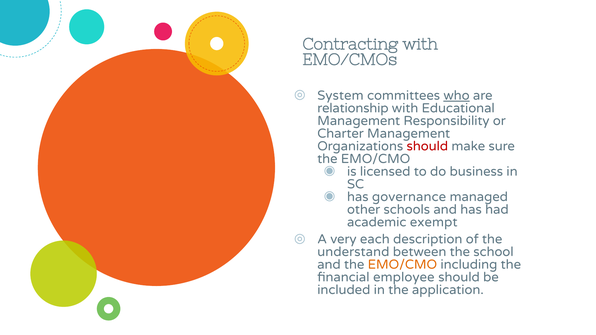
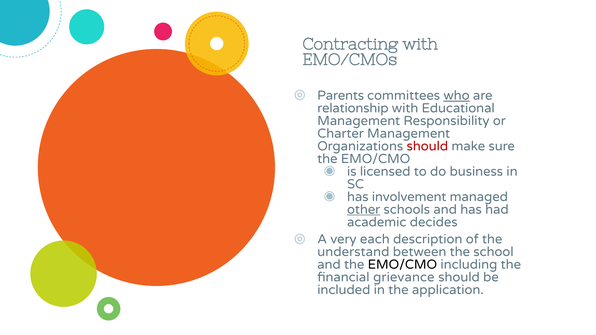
System: System -> Parents
governance: governance -> involvement
other underline: none -> present
exempt: exempt -> decides
EMO/CMO at (402, 265) colour: orange -> black
employee: employee -> grievance
